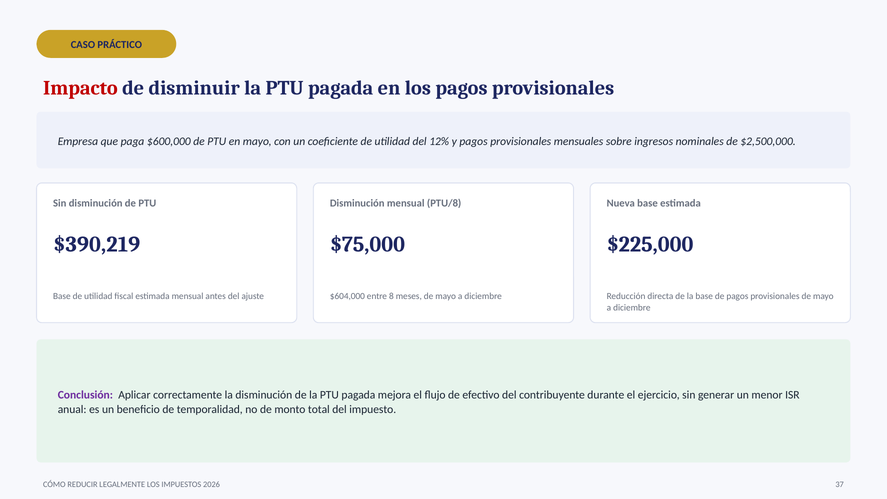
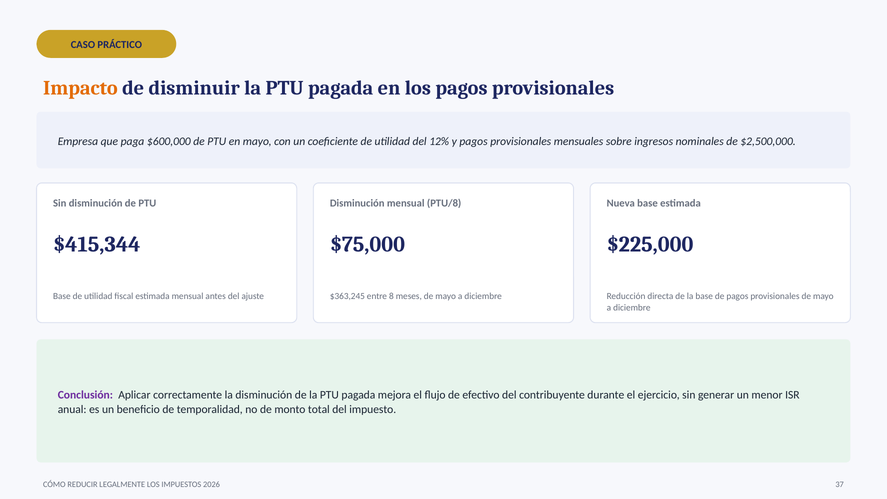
Impacto colour: red -> orange
$390,219: $390,219 -> $415,344
$604,000: $604,000 -> $363,245
